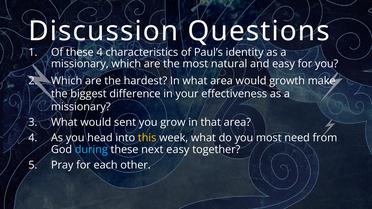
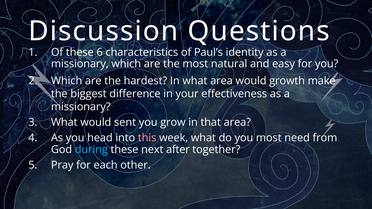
these 4: 4 -> 6
this colour: yellow -> pink
next easy: easy -> after
